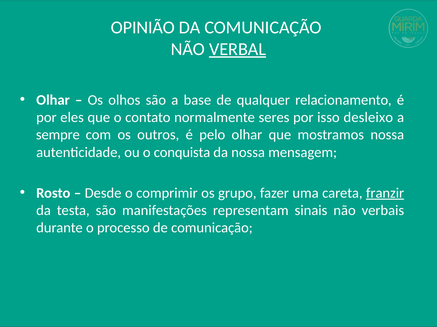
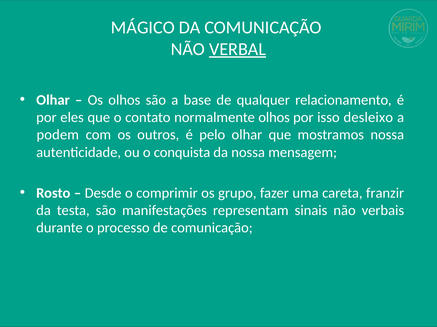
OPINIÃO: OPINIÃO -> MÁGICO
normalmente seres: seres -> olhos
sempre: sempre -> podem
franzir underline: present -> none
